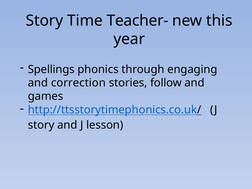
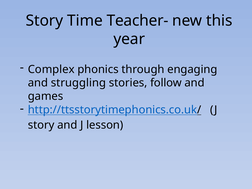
Spellings: Spellings -> Complex
correction: correction -> struggling
